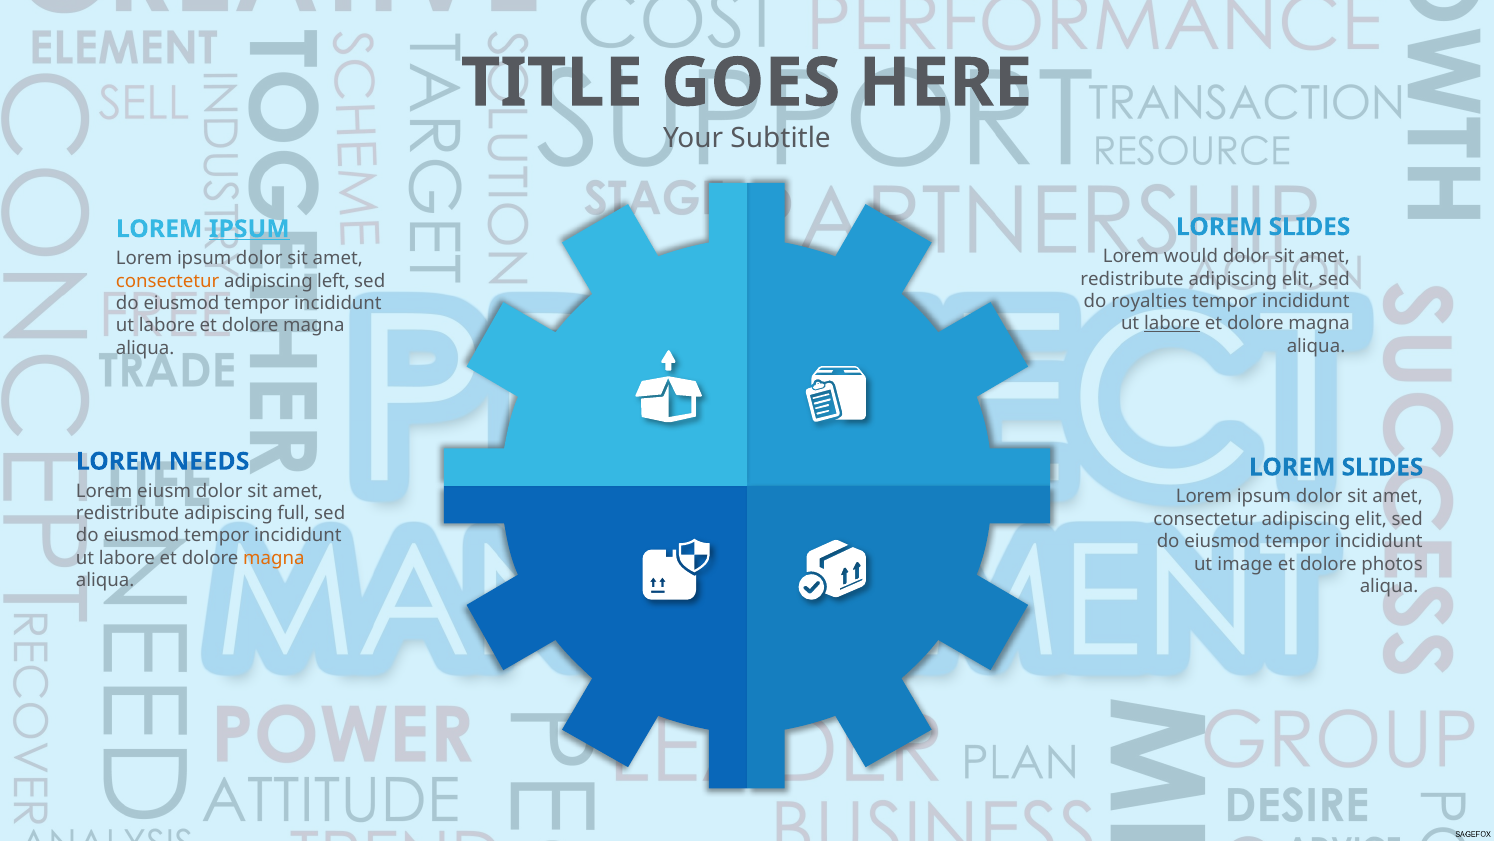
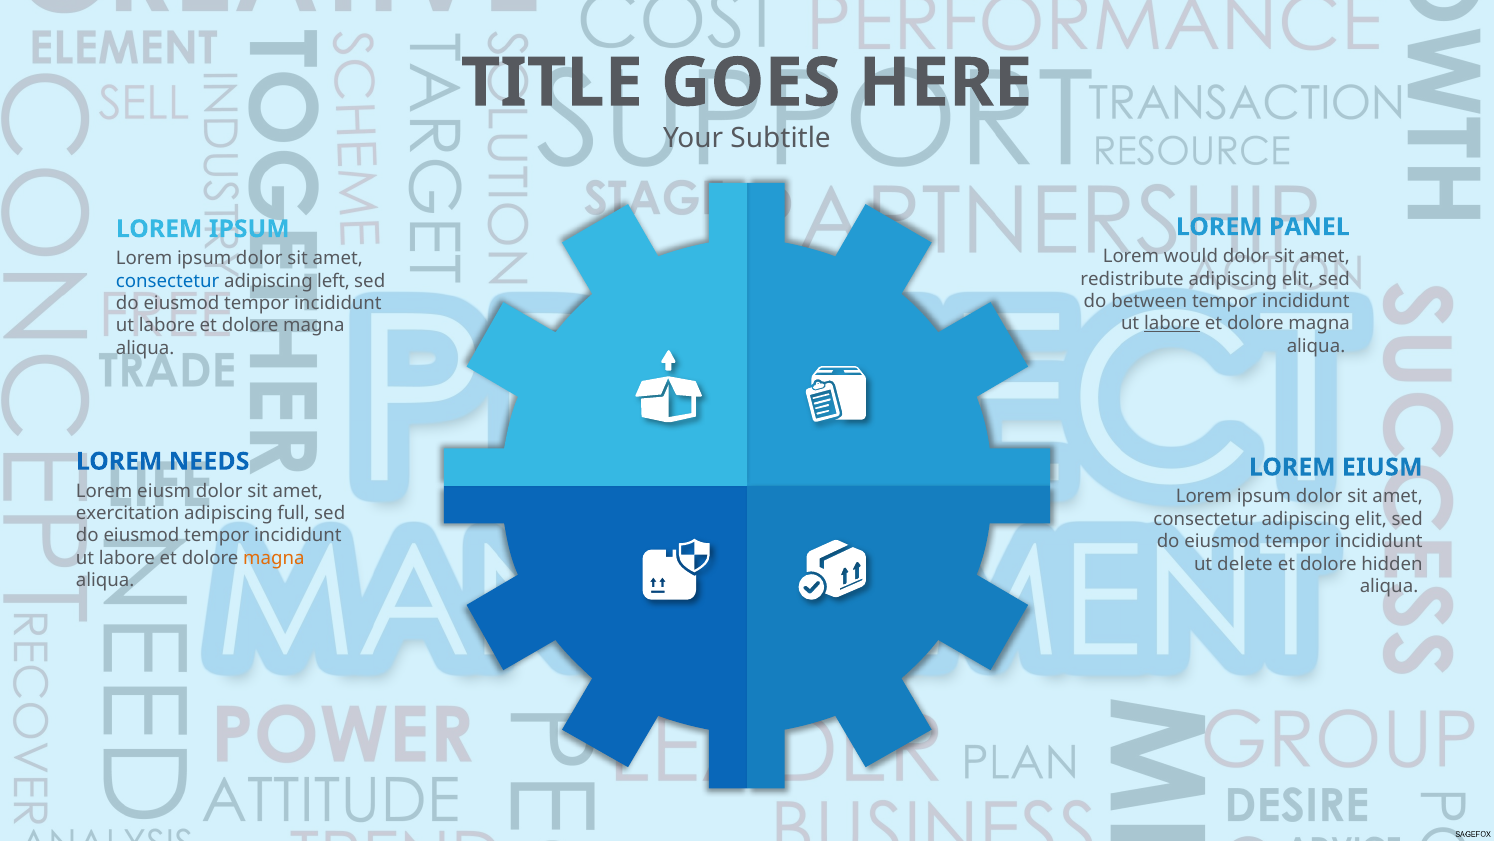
SLIDES at (1309, 227): SLIDES -> PANEL
IPSUM at (249, 229) underline: present -> none
consectetur at (168, 281) colour: orange -> blue
royalties: royalties -> between
SLIDES at (1382, 467): SLIDES -> EIUSM
redistribute at (128, 513): redistribute -> exercitation
image: image -> delete
photos: photos -> hidden
